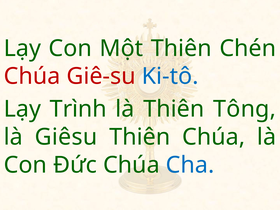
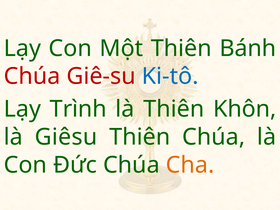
Chén: Chén -> Bánh
Tông: Tông -> Khôn
Cha colour: blue -> orange
